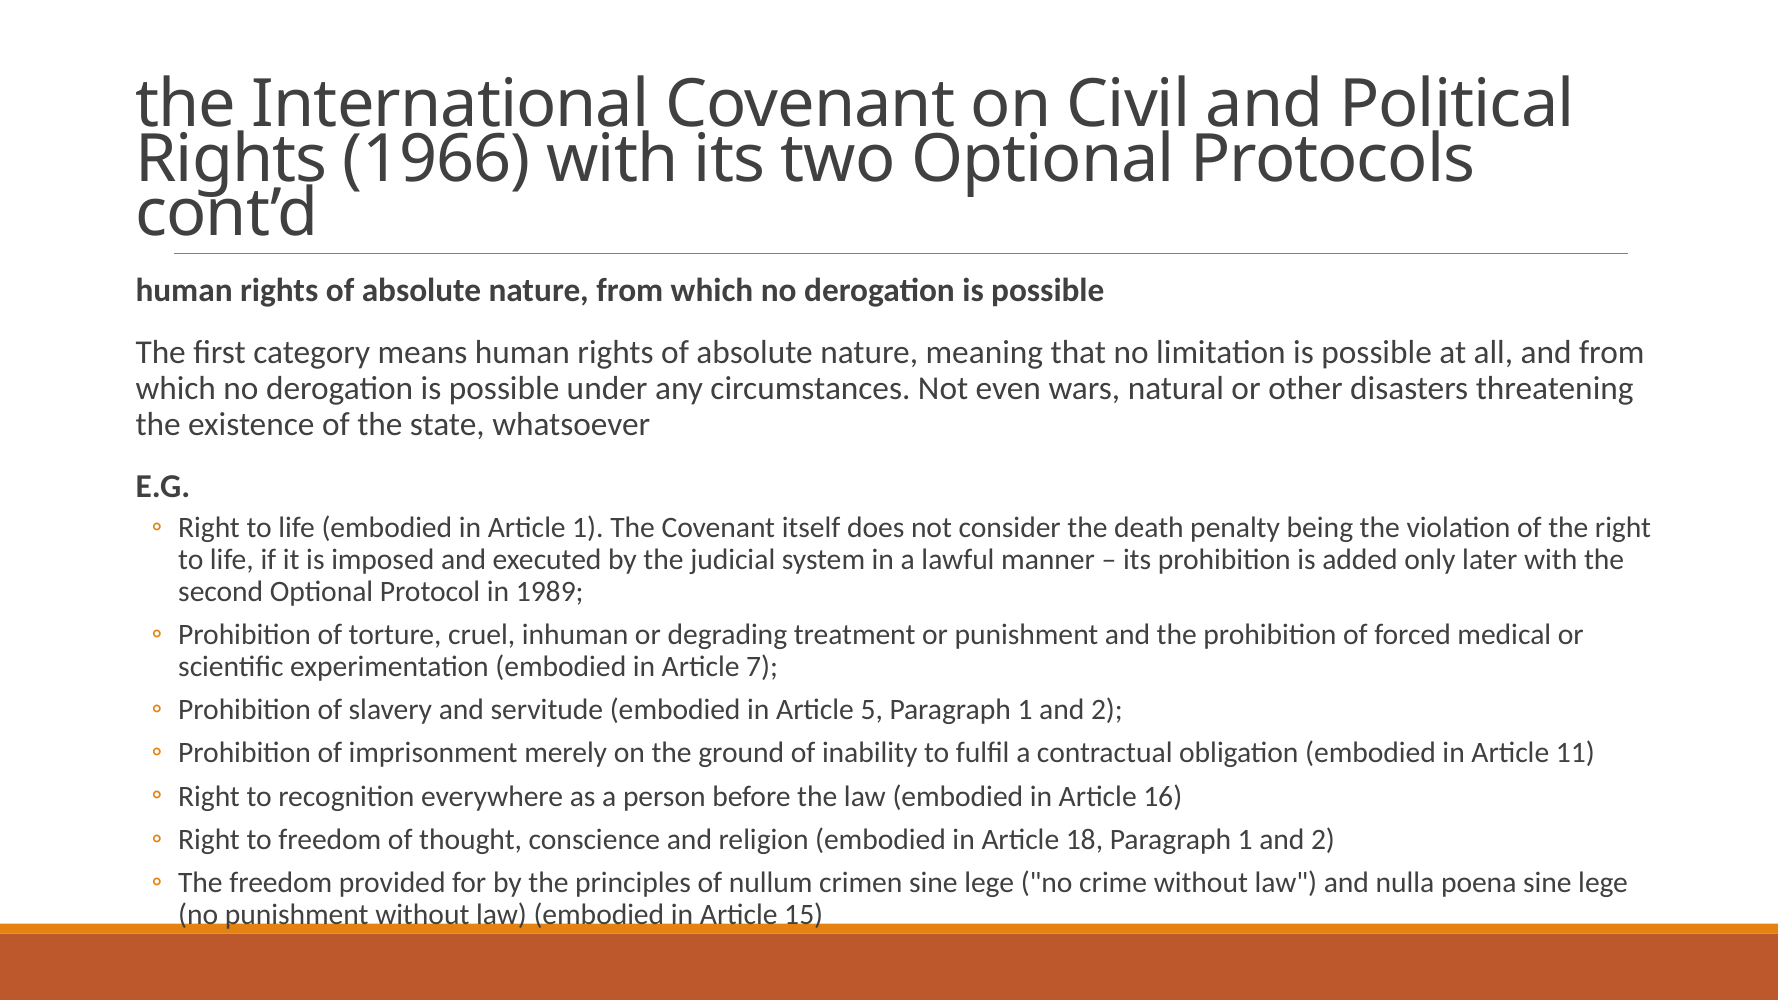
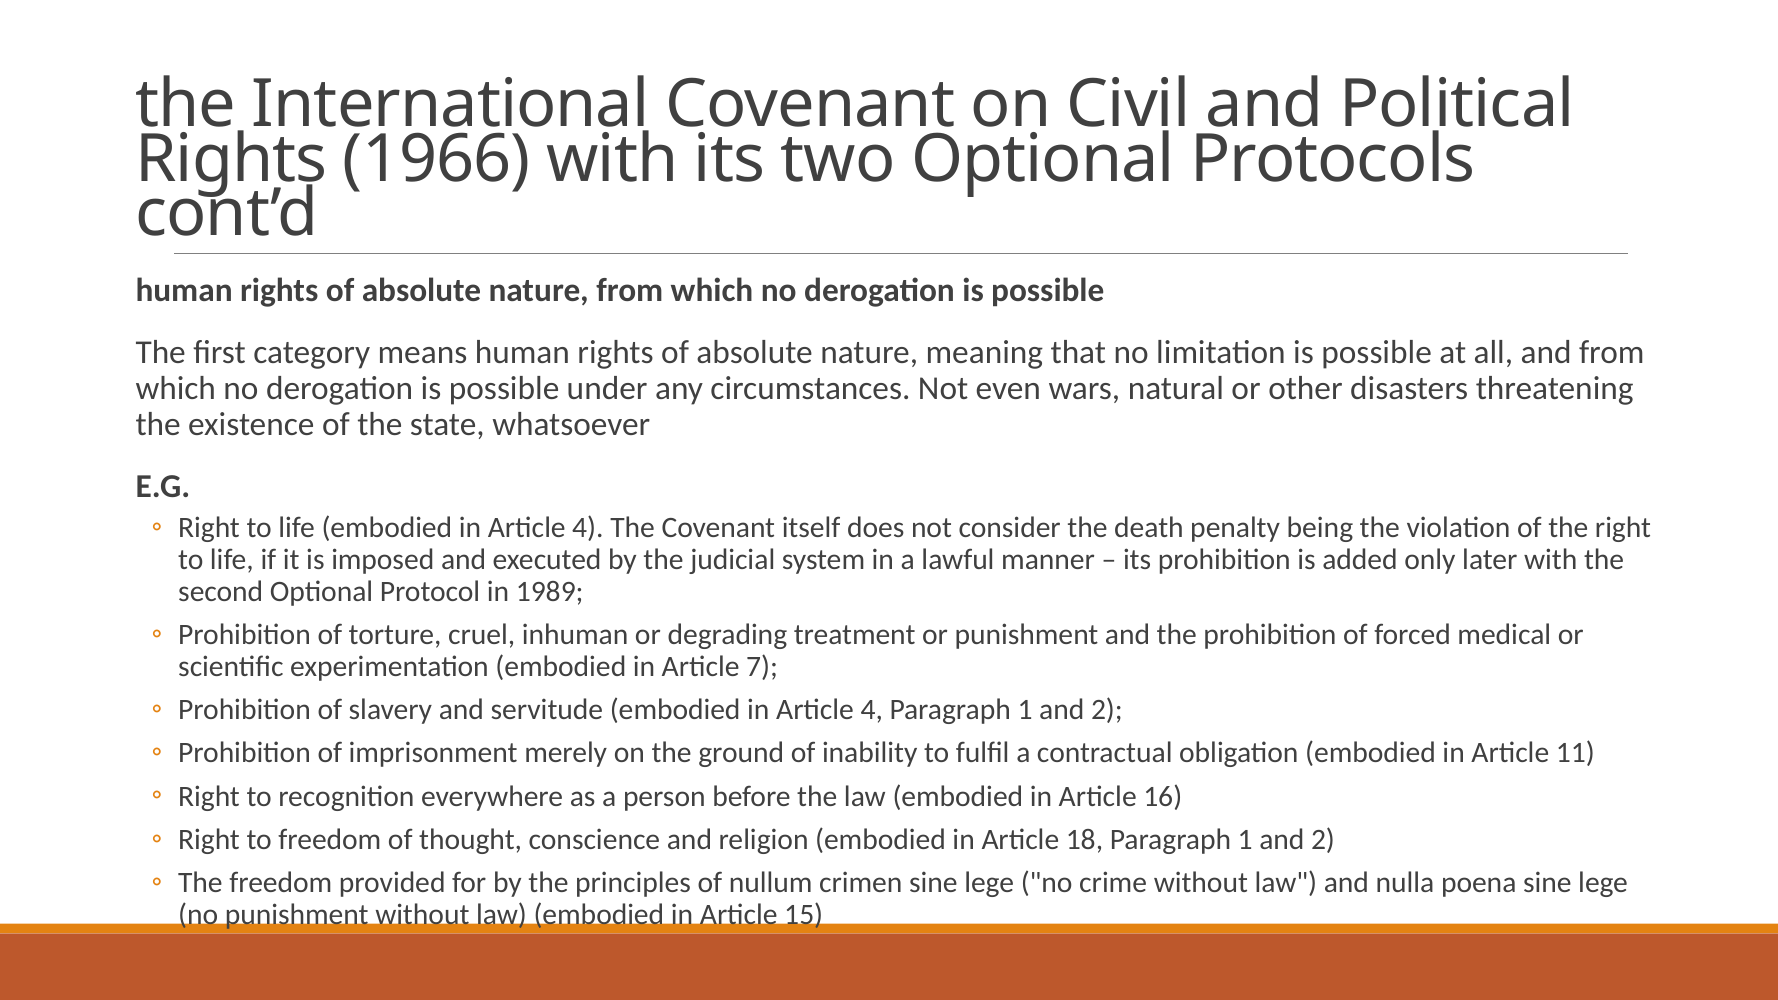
1 at (588, 528): 1 -> 4
5 at (872, 710): 5 -> 4
